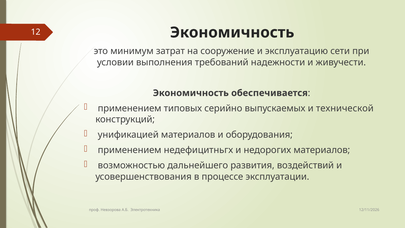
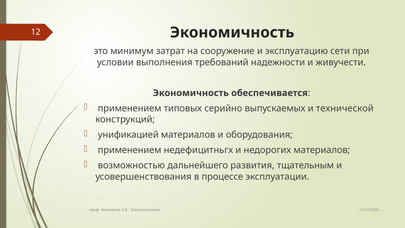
воздействий: воздействий -> тщательным
